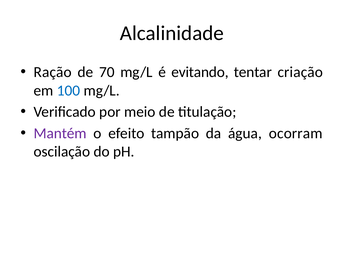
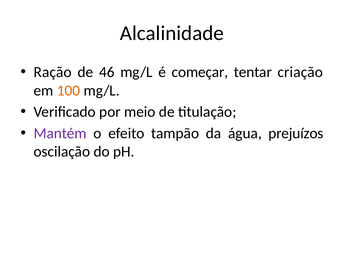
70: 70 -> 46
evitando: evitando -> começar
100 colour: blue -> orange
ocorram: ocorram -> prejuízos
